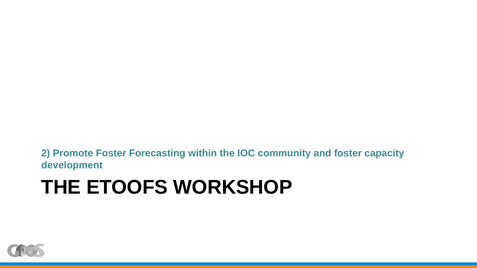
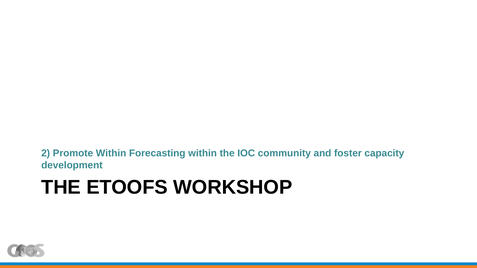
Promote Foster: Foster -> Within
